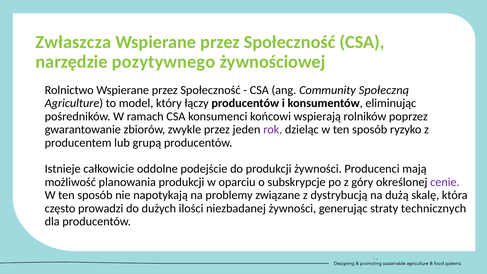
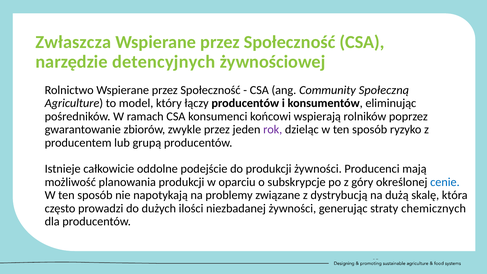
pozytywnego: pozytywnego -> detencyjnych
cenie colour: purple -> blue
technicznych: technicznych -> chemicznych
